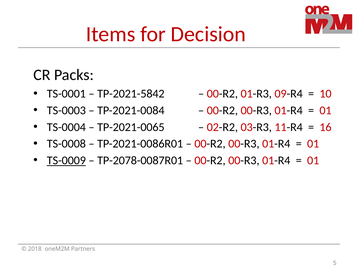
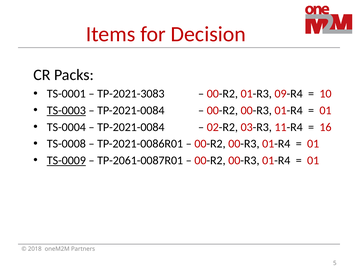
TP-2021-5842: TP-2021-5842 -> TP-2021-3083
TS-0003 underline: none -> present
TP-2021-0065 at (131, 127): TP-2021-0065 -> TP-2021-0084
TP-2078-0087R01: TP-2078-0087R01 -> TP-2061-0087R01
